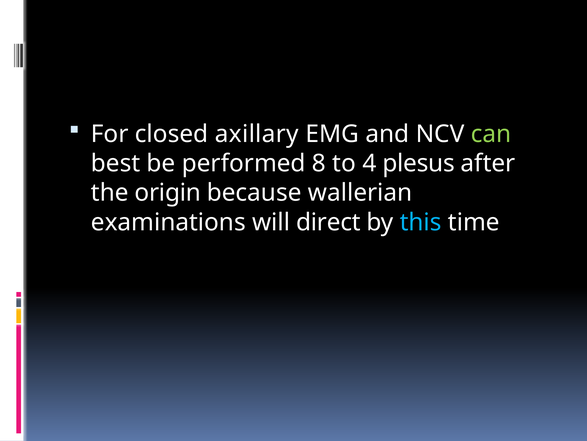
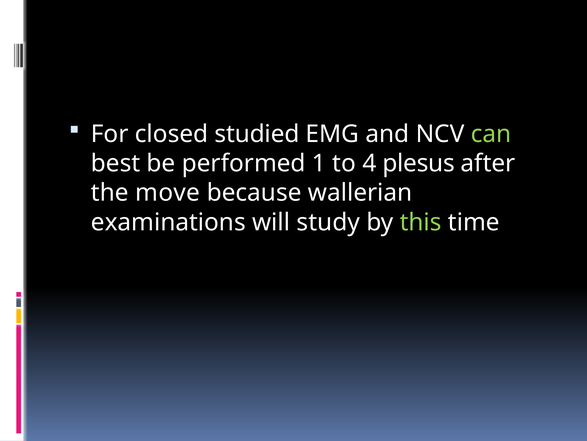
axillary: axillary -> studied
8: 8 -> 1
origin: origin -> move
direct: direct -> study
this colour: light blue -> light green
